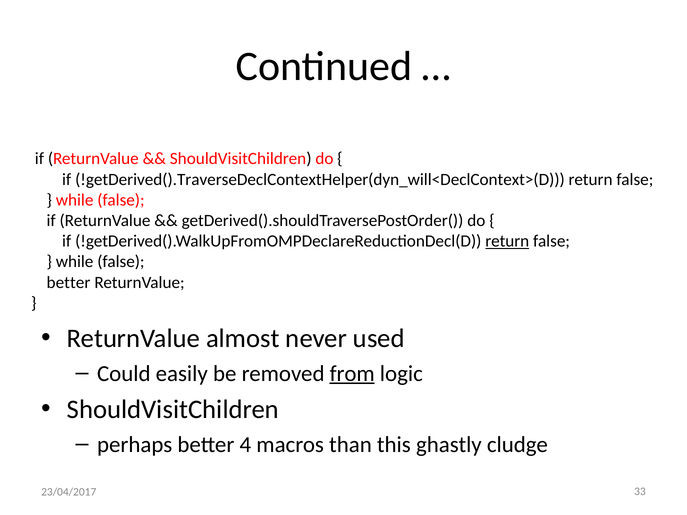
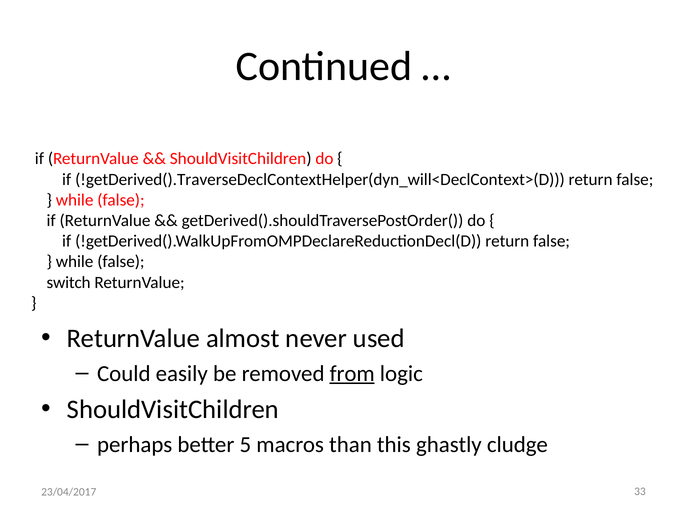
return at (507, 241) underline: present -> none
better at (68, 283): better -> switch
4: 4 -> 5
